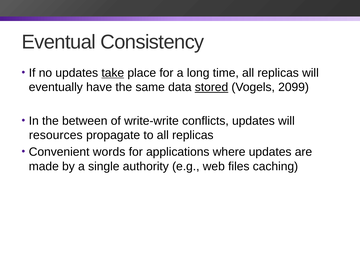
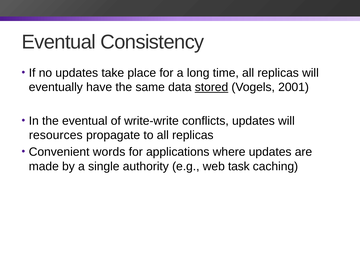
take underline: present -> none
2099: 2099 -> 2001
the between: between -> eventual
files: files -> task
